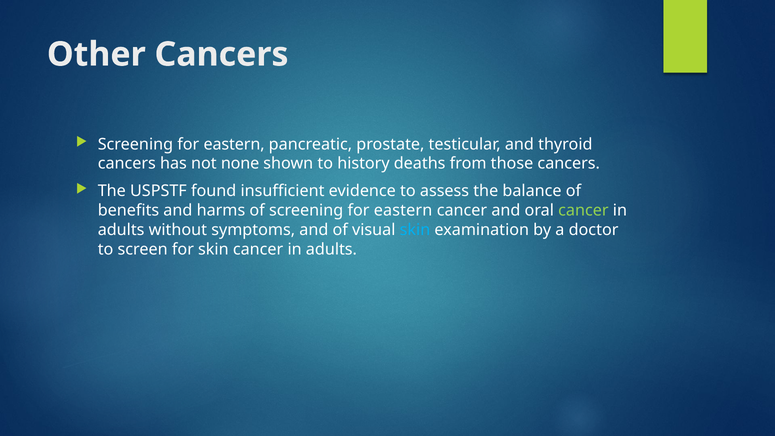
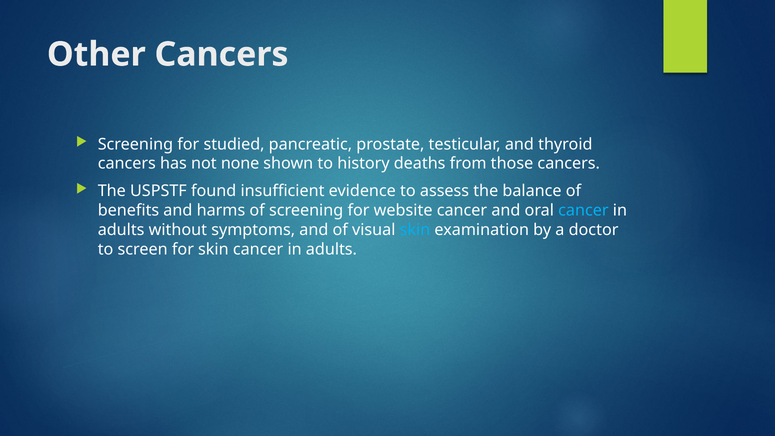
eastern at (234, 144): eastern -> studied
of screening for eastern: eastern -> website
cancer at (583, 210) colour: light green -> light blue
